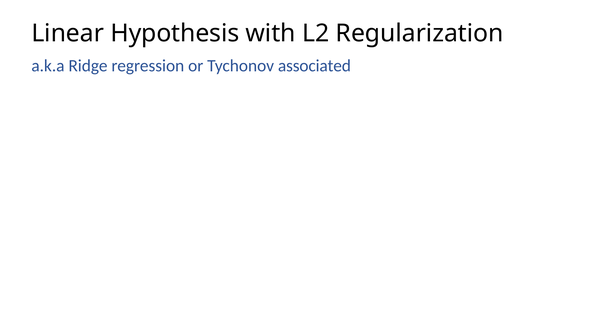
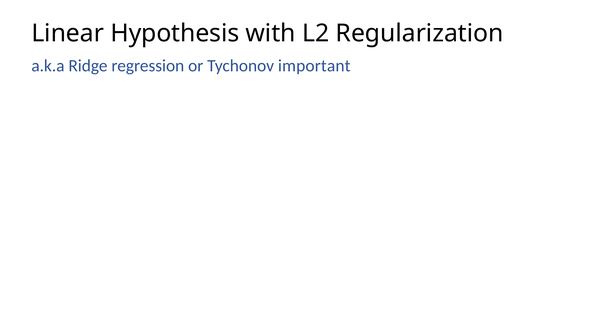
associated: associated -> important
